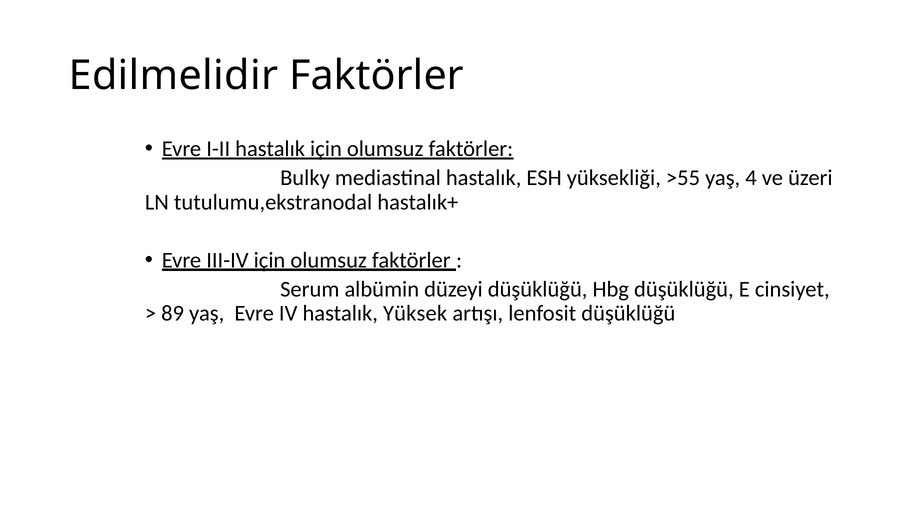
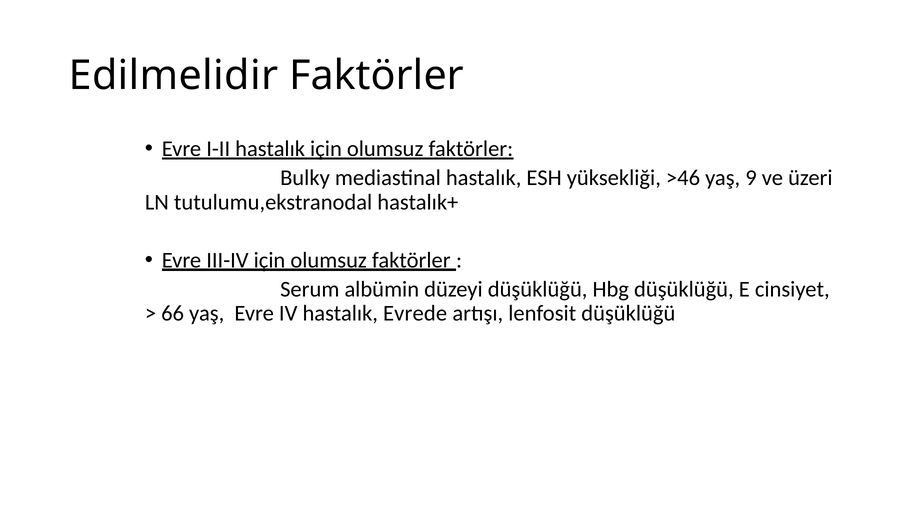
>55: >55 -> >46
4: 4 -> 9
89: 89 -> 66
Yüksek: Yüksek -> Evrede
